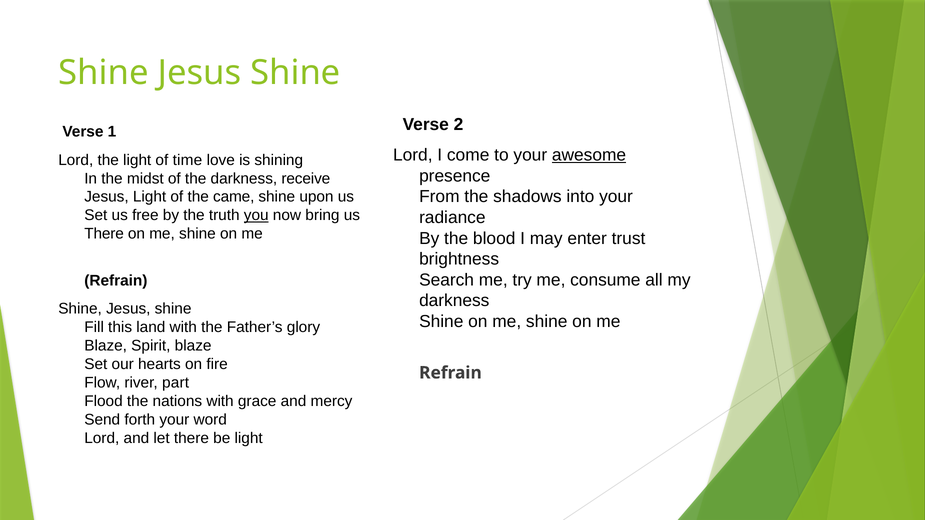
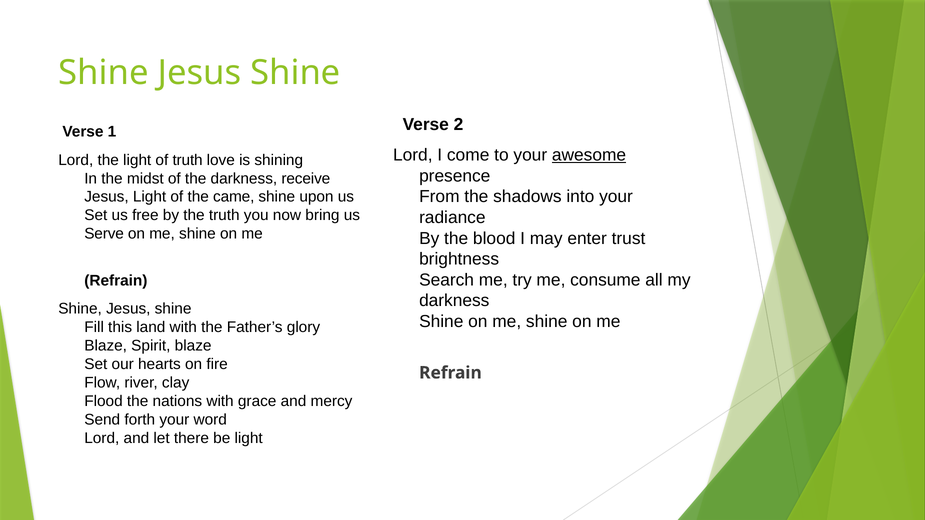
of time: time -> truth
you underline: present -> none
There at (104, 234): There -> Serve
part: part -> clay
